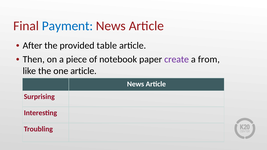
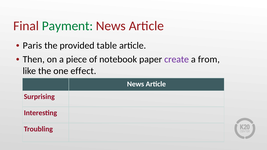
Payment colour: blue -> green
After: After -> Paris
one article: article -> effect
